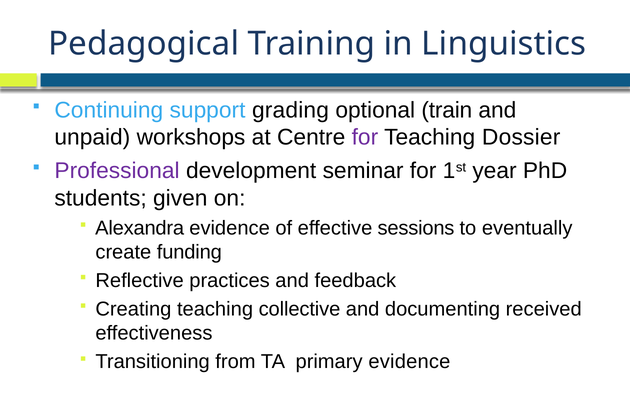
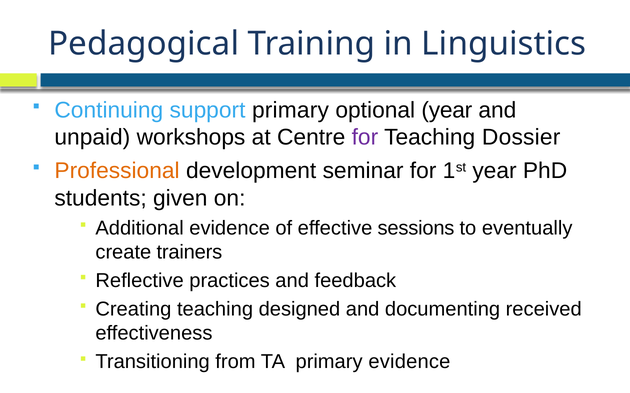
support grading: grading -> primary
optional train: train -> year
Professional colour: purple -> orange
Alexandra: Alexandra -> Additional
funding: funding -> trainers
collective: collective -> designed
